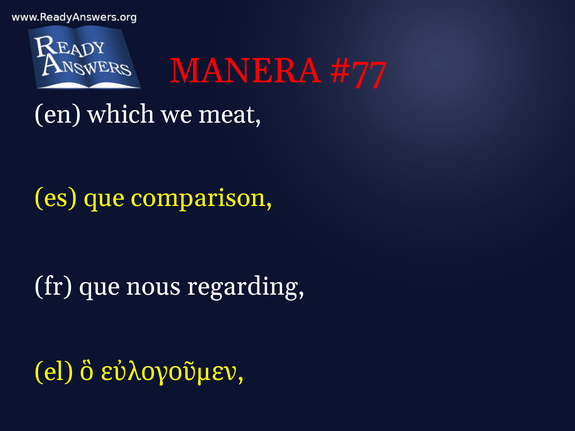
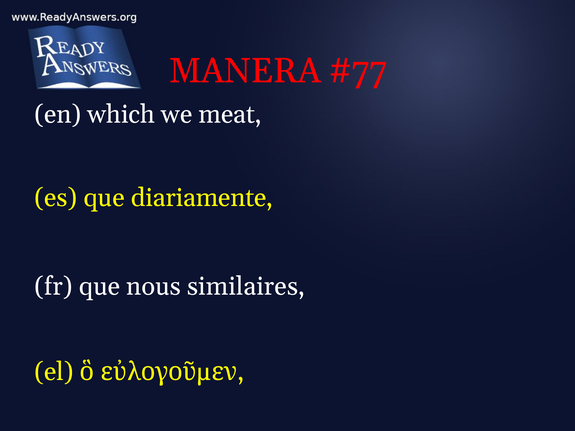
comparison: comparison -> diariamente
regarding: regarding -> similaires
